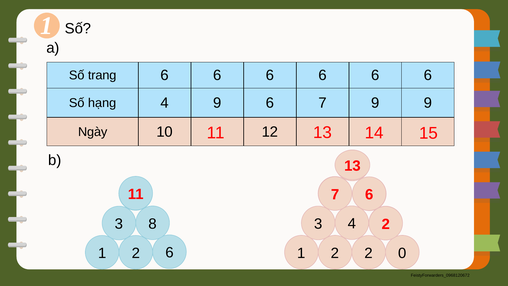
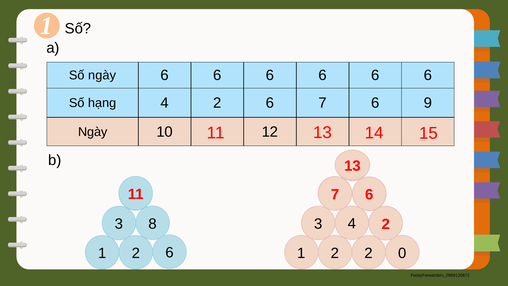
Số trang: trang -> ngày
4 9: 9 -> 2
6 7 9: 9 -> 6
